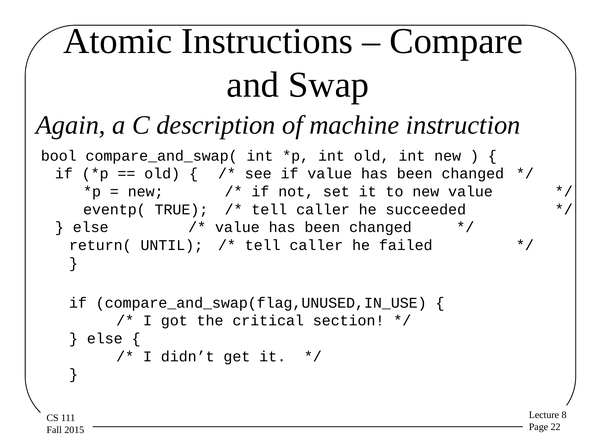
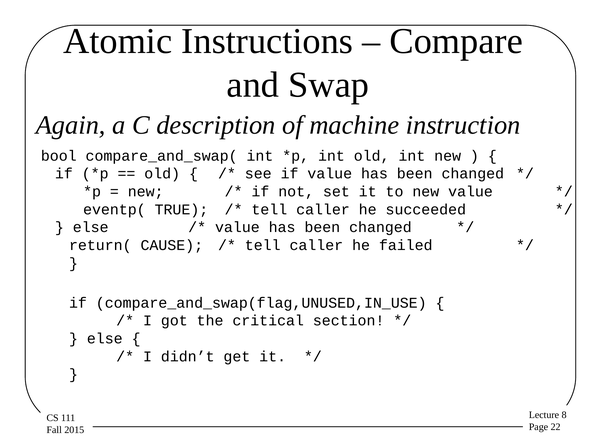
UNTIL: UNTIL -> CAUSE
